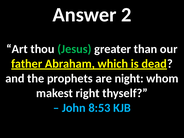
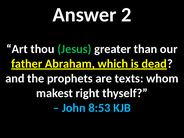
night: night -> texts
